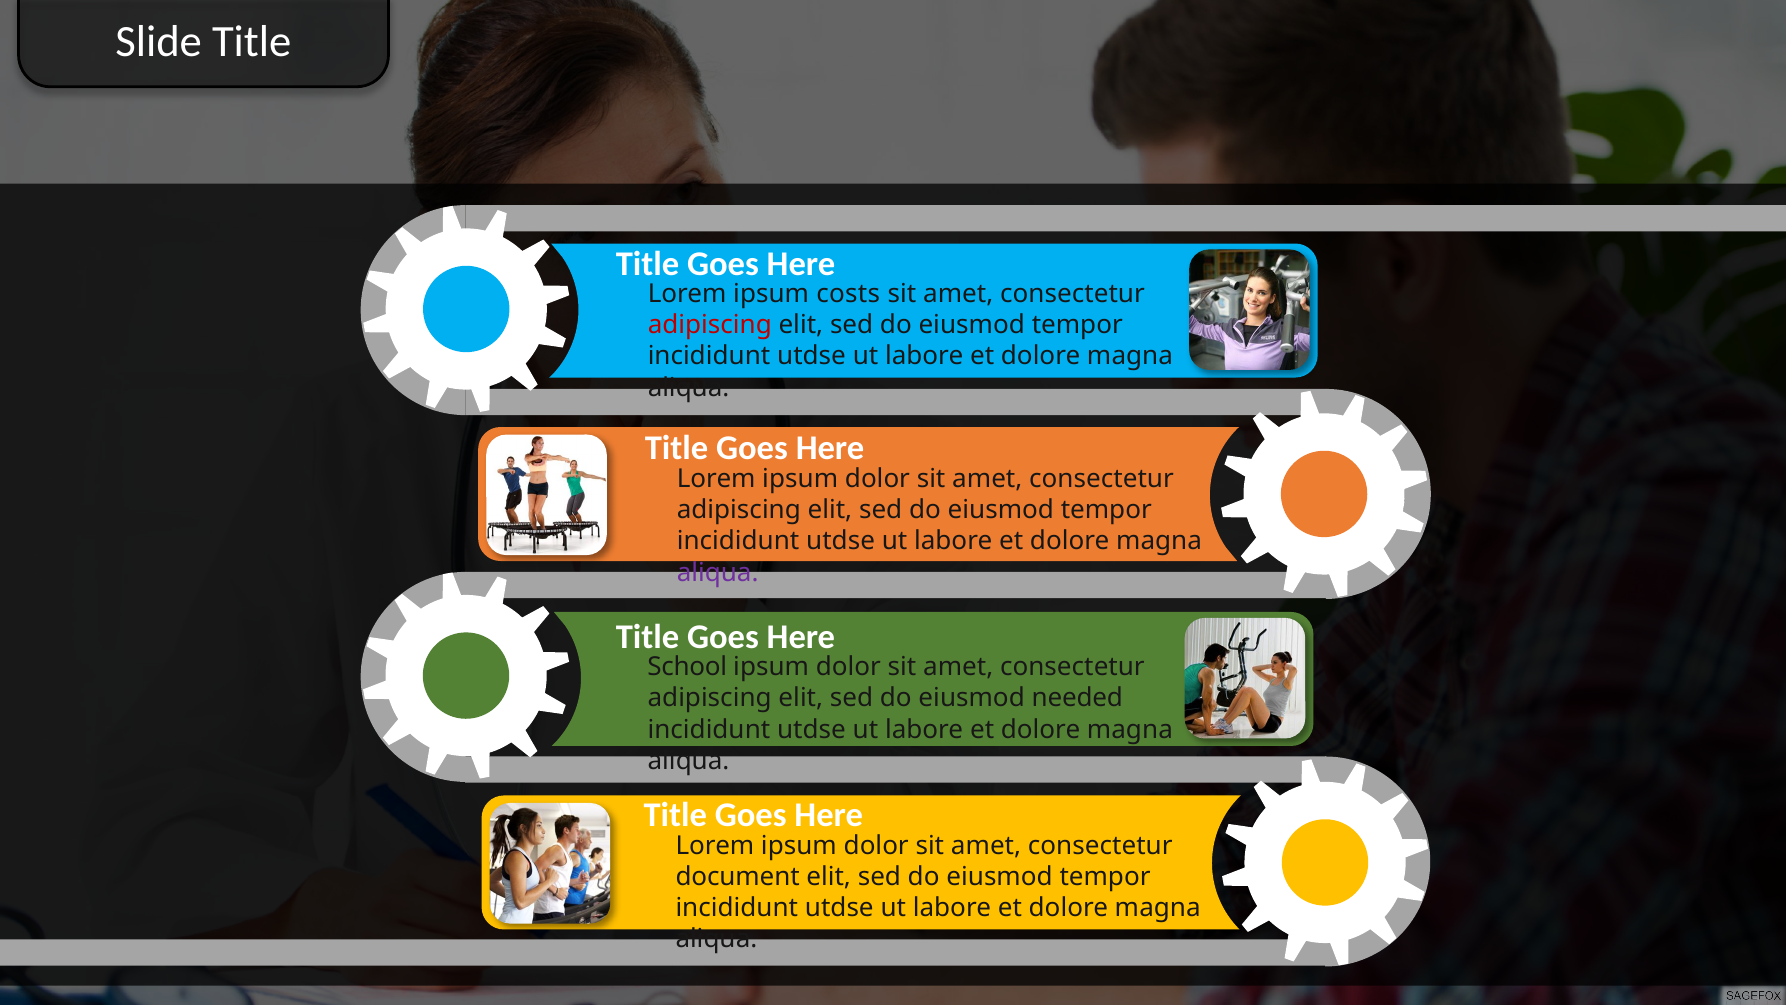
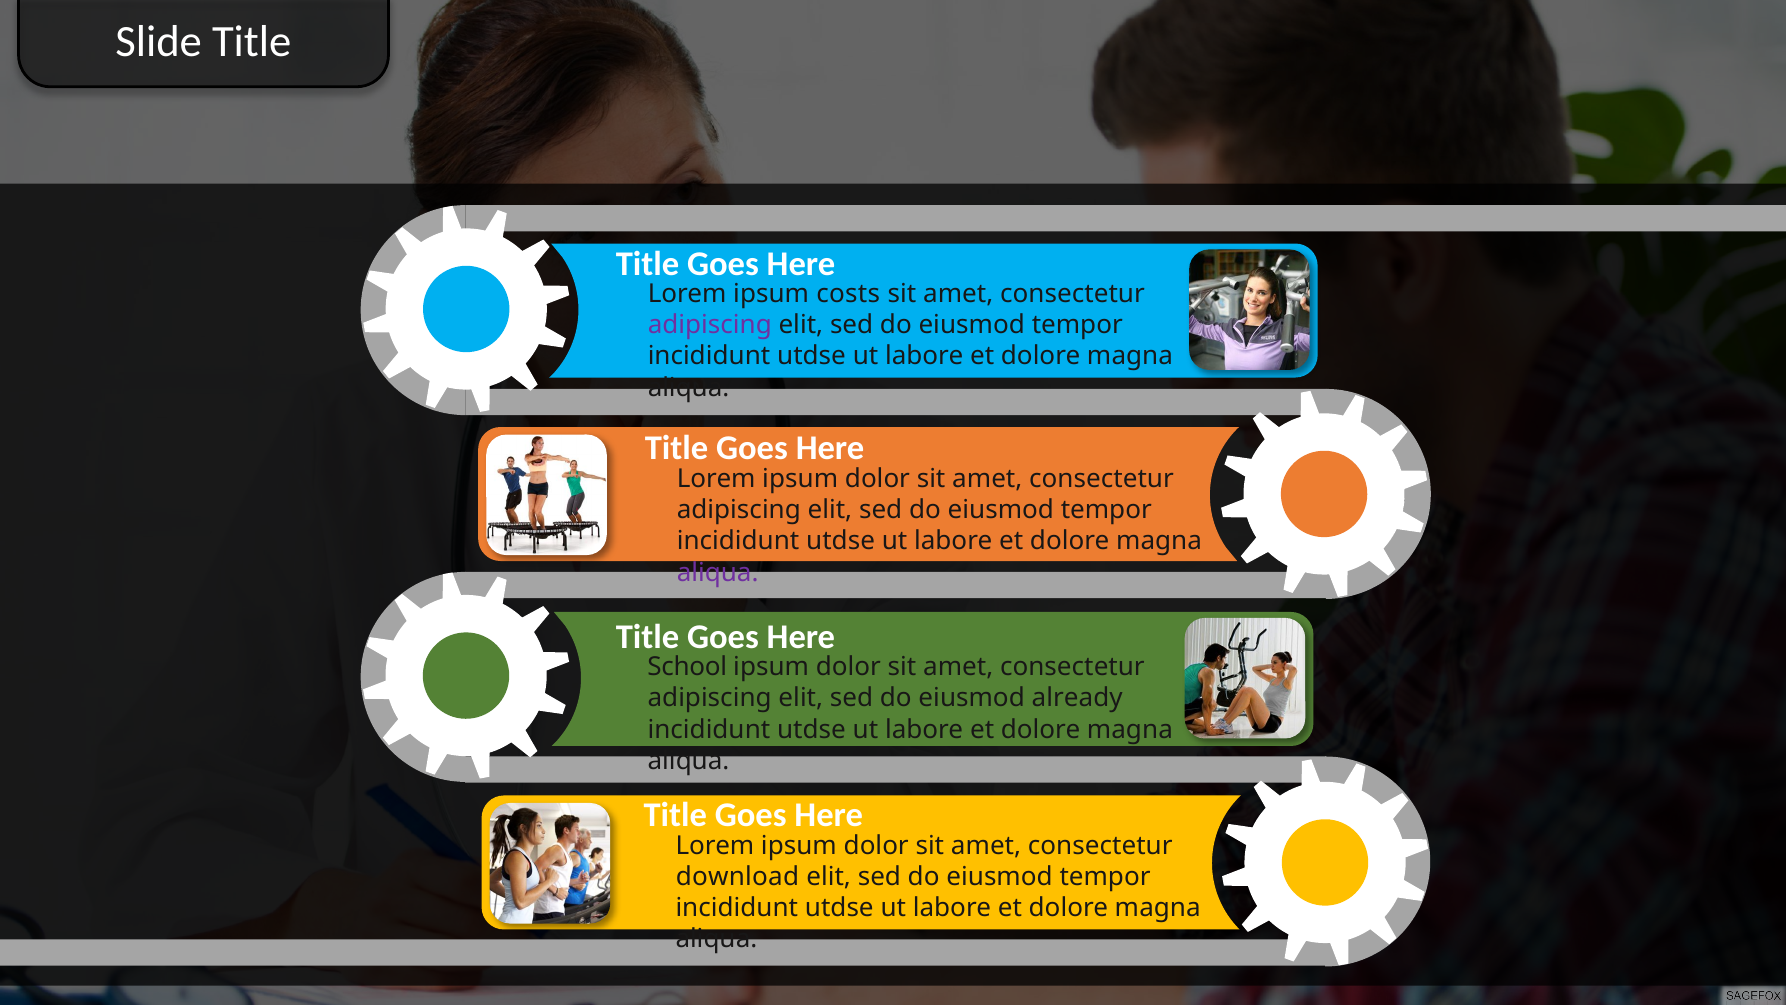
adipiscing at (710, 325) colour: red -> purple
needed: needed -> already
document: document -> download
